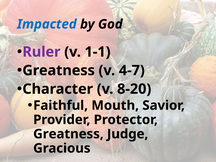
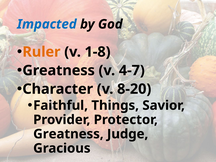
Ruler colour: purple -> orange
1-1: 1-1 -> 1-8
Mouth: Mouth -> Things
